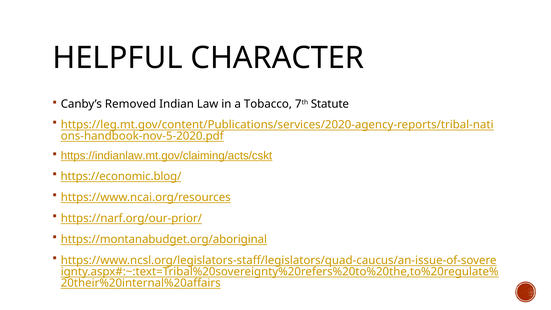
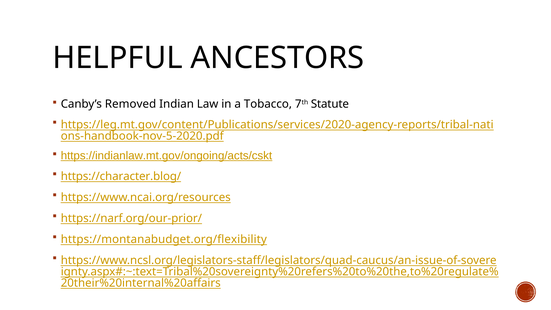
CHARACTER: CHARACTER -> ANCESTORS
https://indianlaw.mt.gov/claiming/acts/cskt: https://indianlaw.mt.gov/claiming/acts/cskt -> https://indianlaw.mt.gov/ongoing/acts/cskt
https://economic.blog/: https://economic.blog/ -> https://character.blog/
https://montanabudget.org/aboriginal: https://montanabudget.org/aboriginal -> https://montanabudget.org/flexibility
